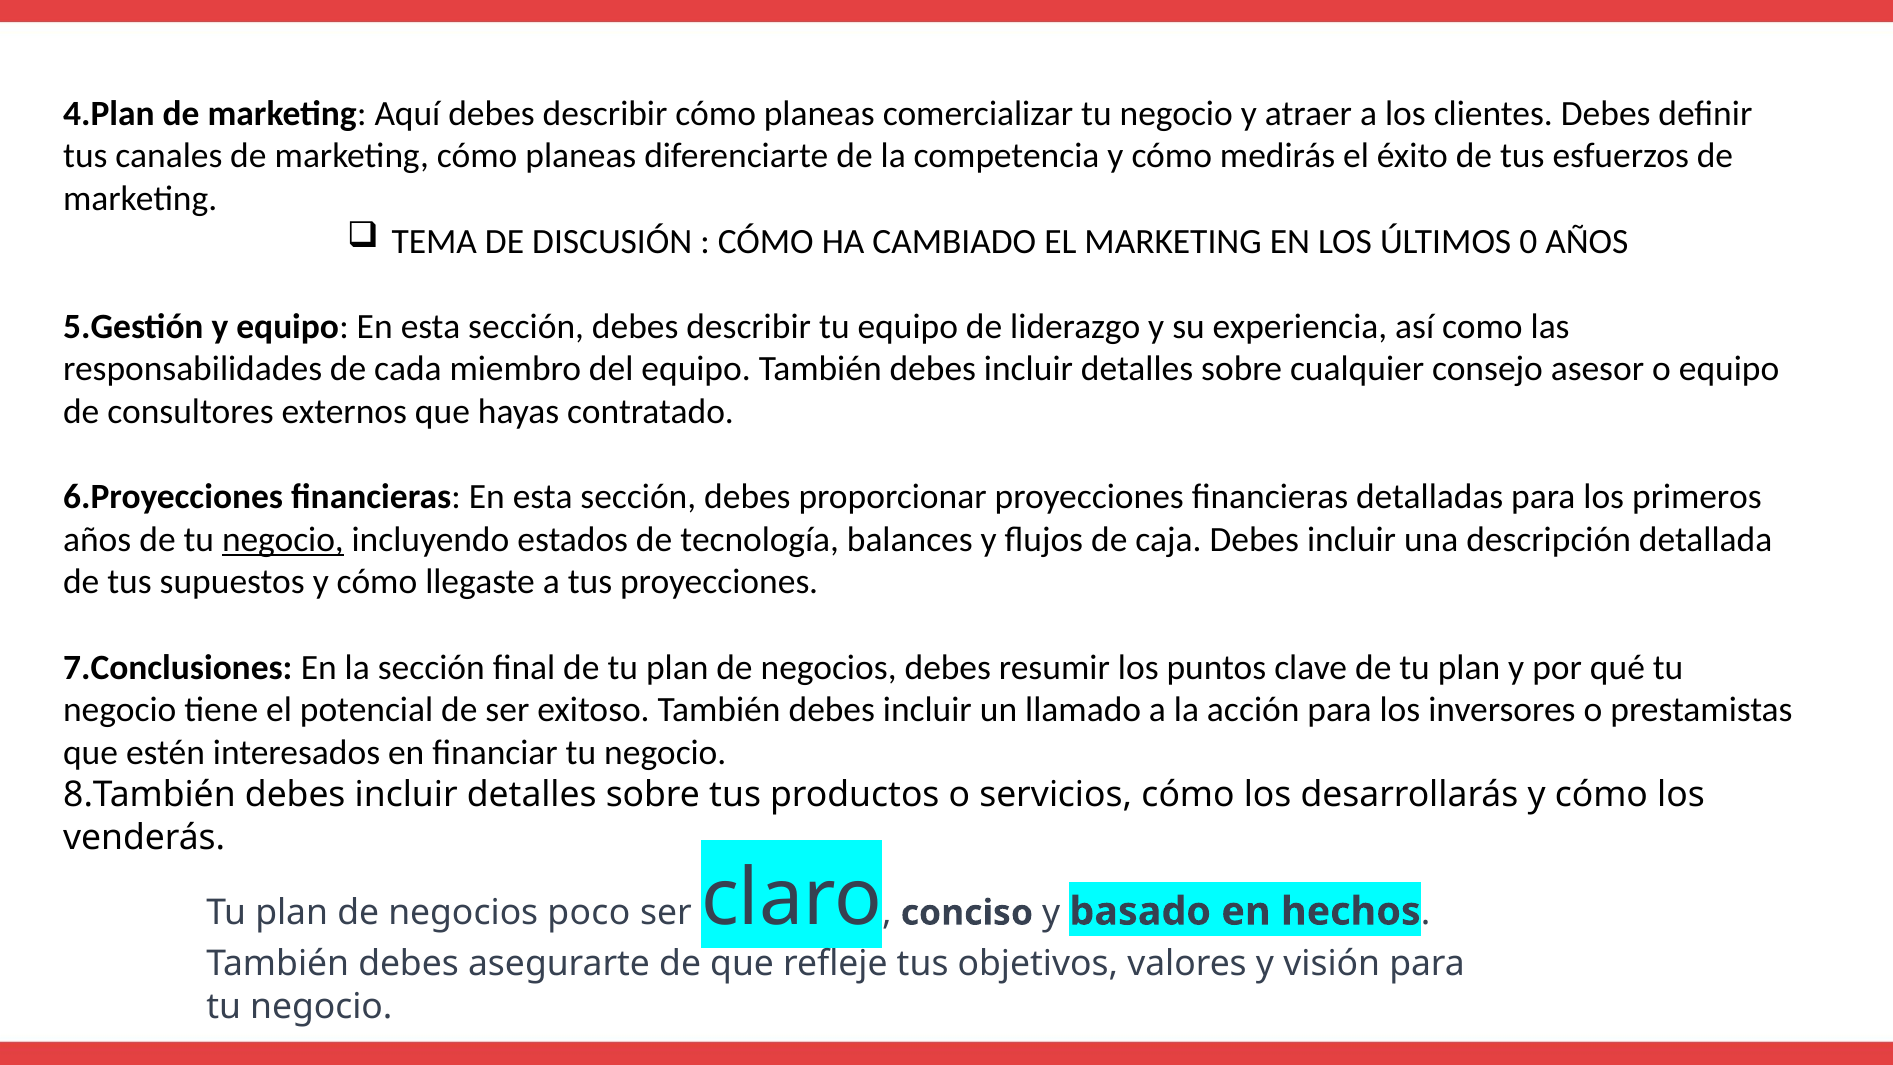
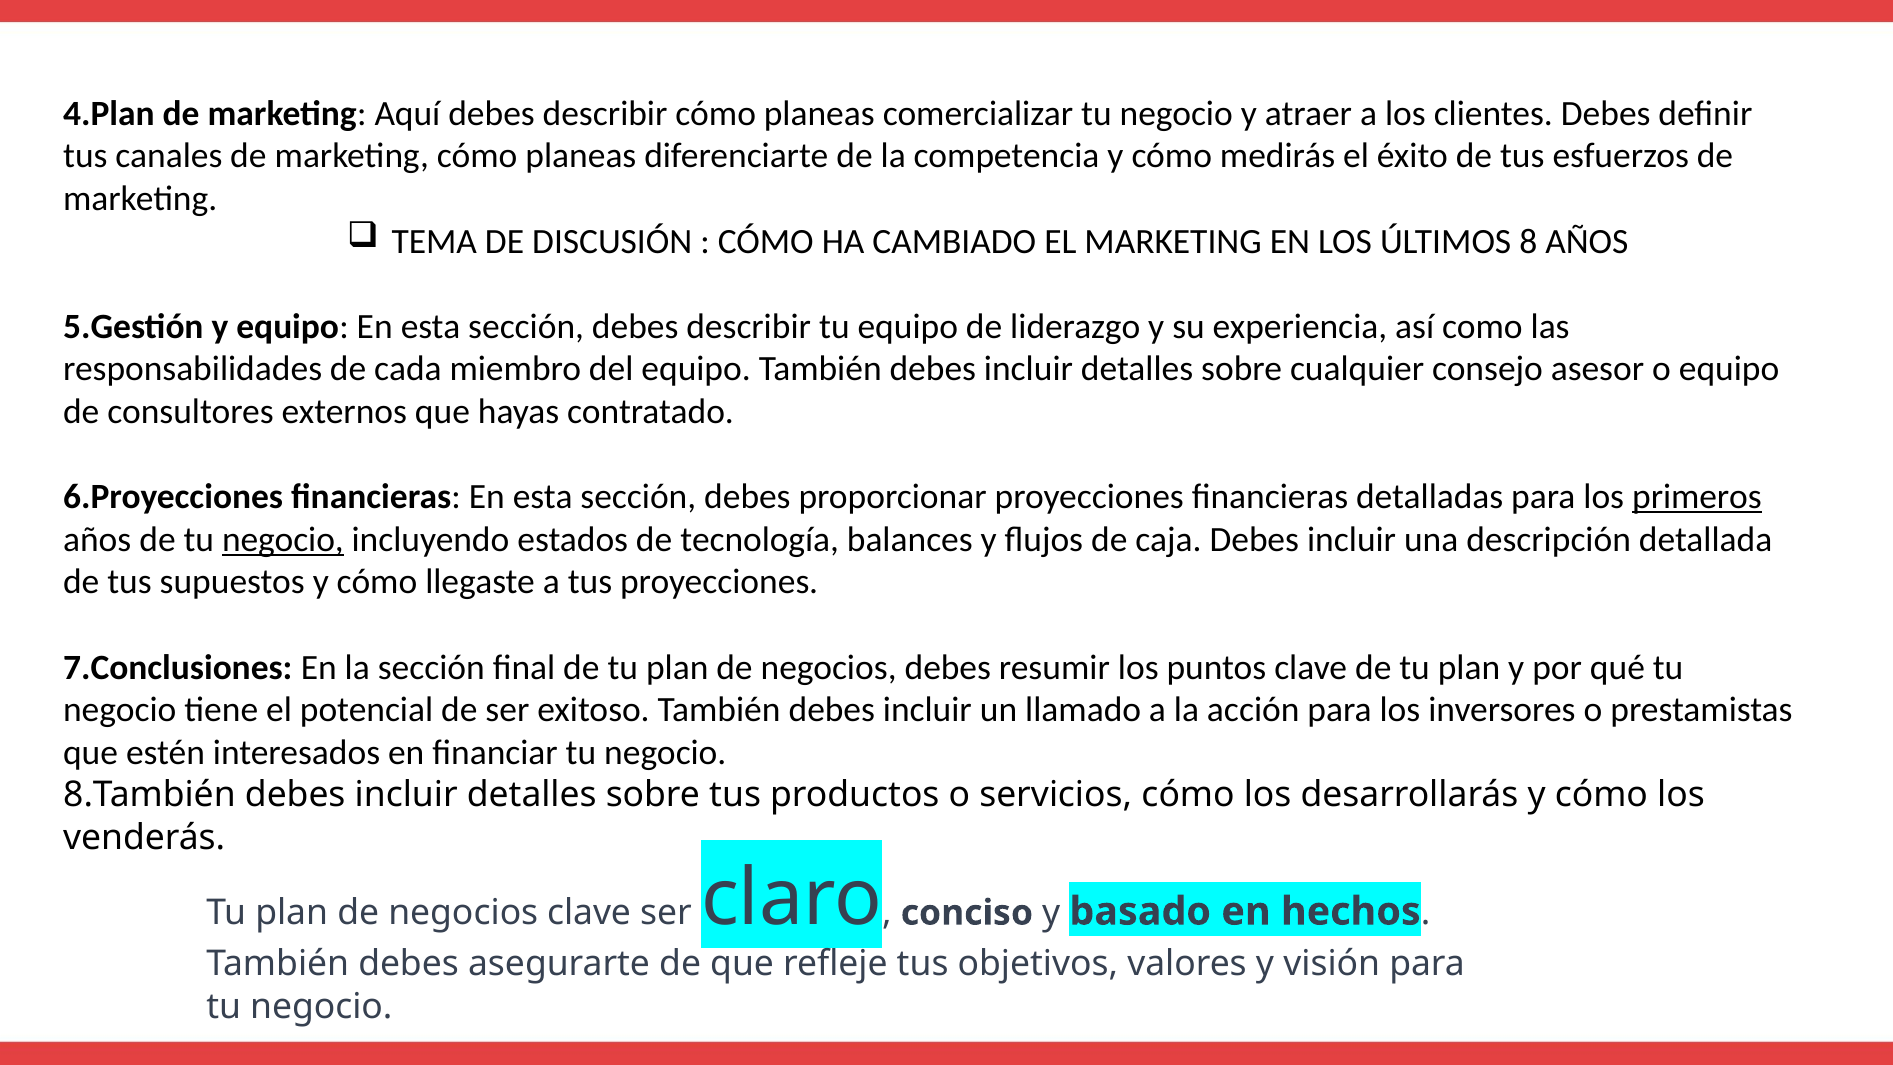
0: 0 -> 8
primeros underline: none -> present
negocios poco: poco -> clave
